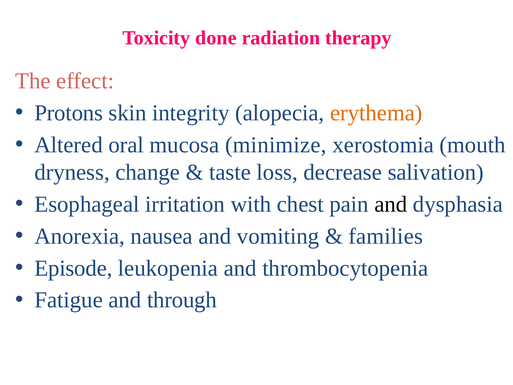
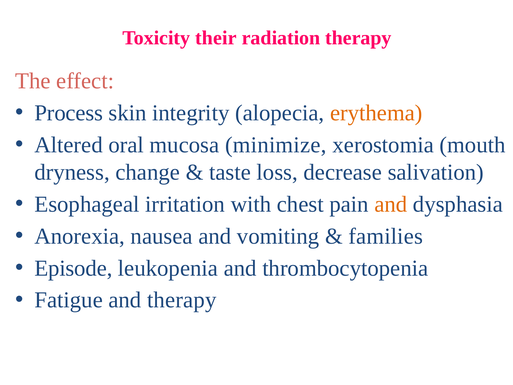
done: done -> their
Protons: Protons -> Process
and at (391, 204) colour: black -> orange
and through: through -> therapy
